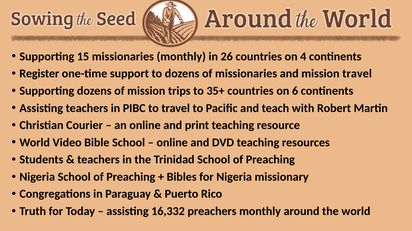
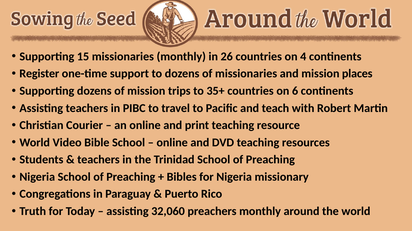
mission travel: travel -> places
16,332: 16,332 -> 32,060
